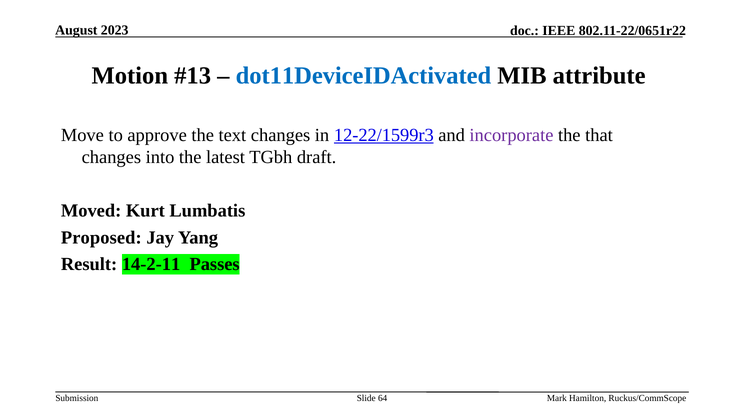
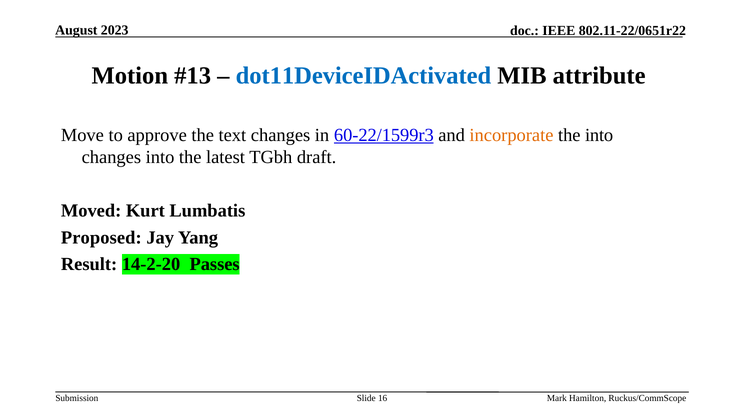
12-22/1599r3: 12-22/1599r3 -> 60-22/1599r3
incorporate colour: purple -> orange
the that: that -> into
14-2-11: 14-2-11 -> 14-2-20
64: 64 -> 16
